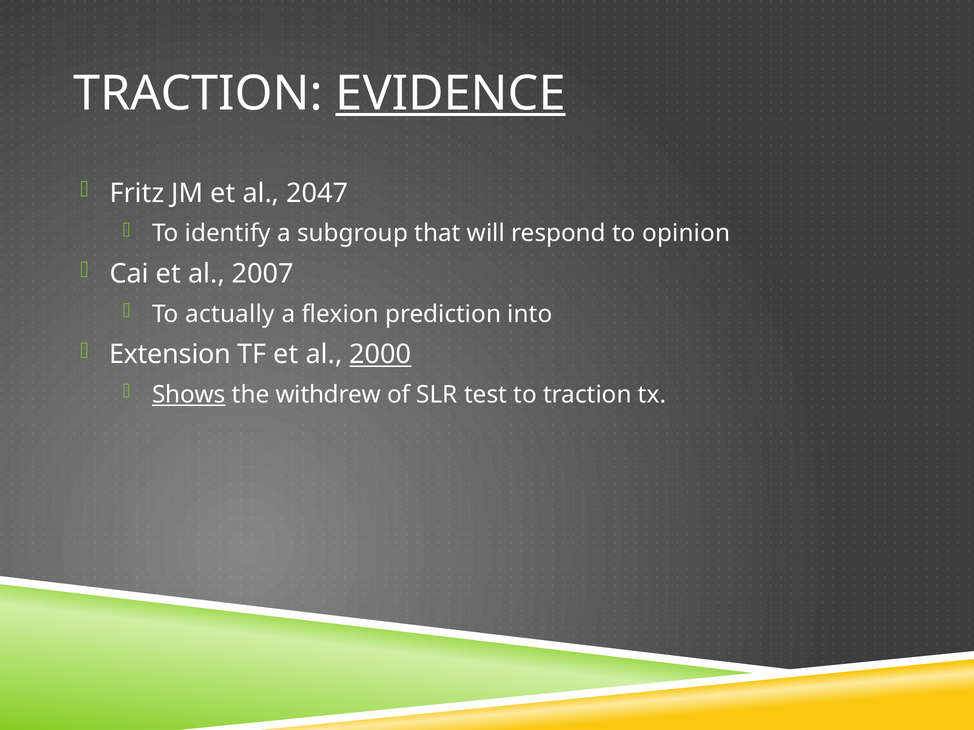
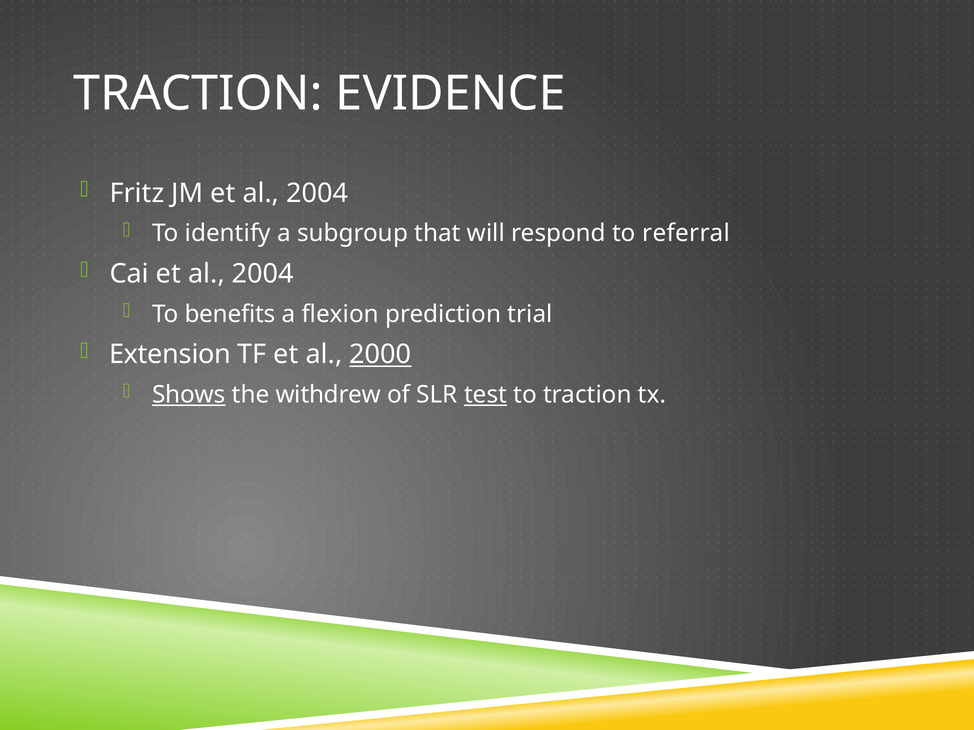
EVIDENCE underline: present -> none
JM et al 2047: 2047 -> 2004
opinion: opinion -> referral
Cai et al 2007: 2007 -> 2004
actually: actually -> benefits
into: into -> trial
test underline: none -> present
